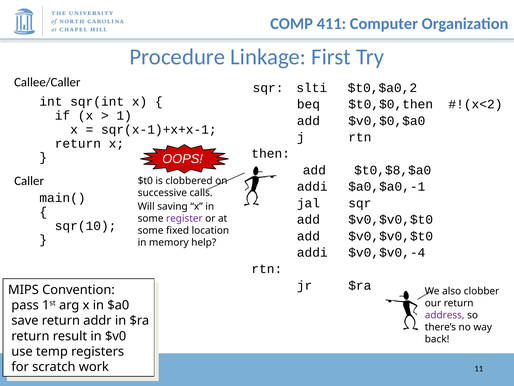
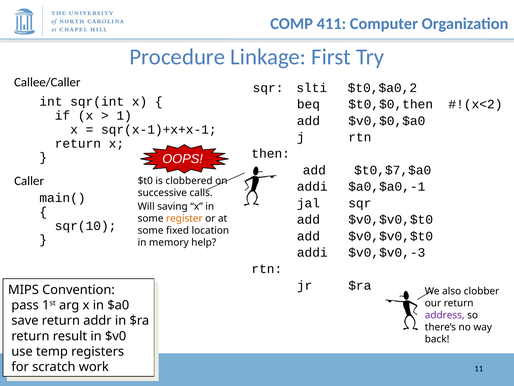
$t0,$8,$a0: $t0,$8,$a0 -> $t0,$7,$a0
register colour: purple -> orange
$v0,$v0,-4: $v0,$v0,-4 -> $v0,$v0,-3
